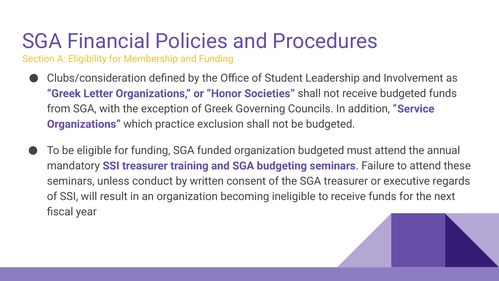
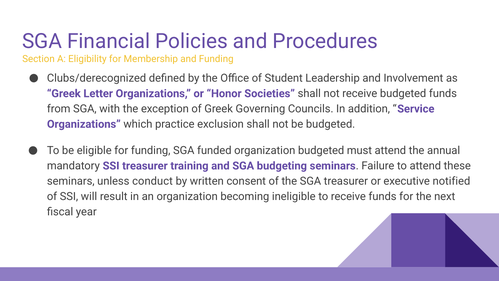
Clubs/consideration: Clubs/consideration -> Clubs/derecognized
regards: regards -> notified
